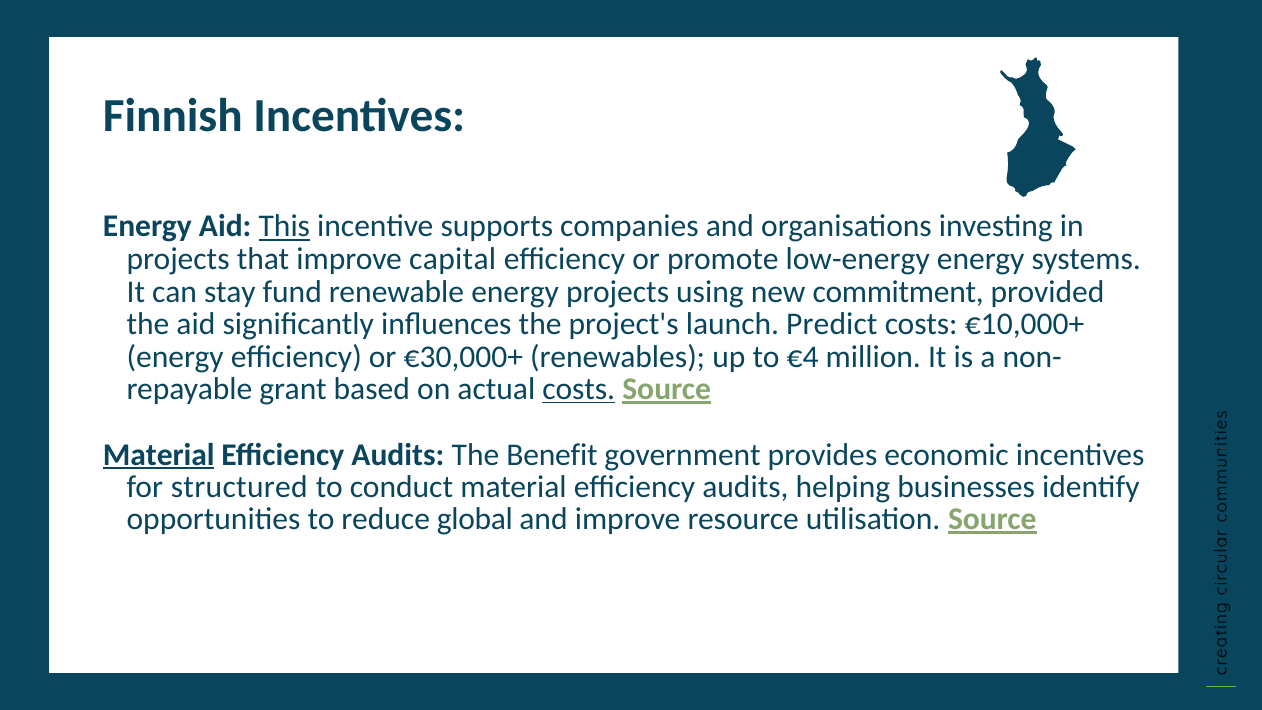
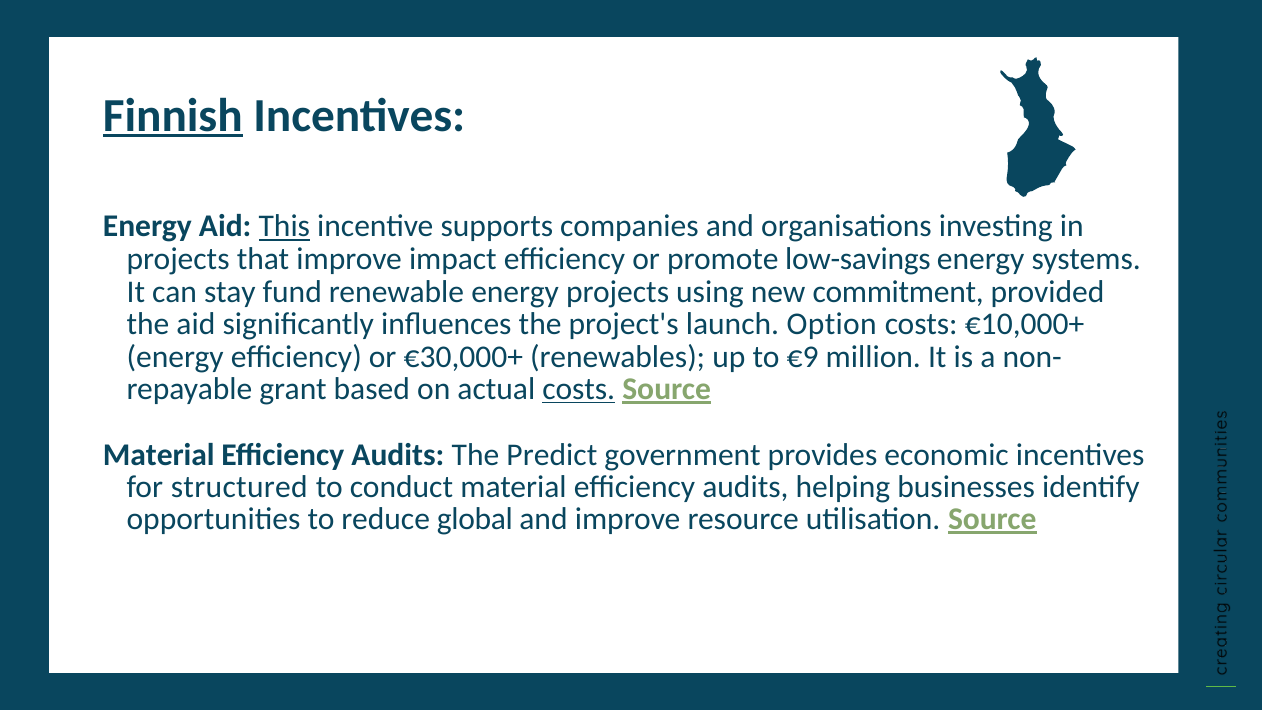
Finnish underline: none -> present
capital: capital -> impact
low-energy: low-energy -> low-savings
Predict: Predict -> Option
€4: €4 -> €9
Material at (159, 455) underline: present -> none
Benefit: Benefit -> Predict
